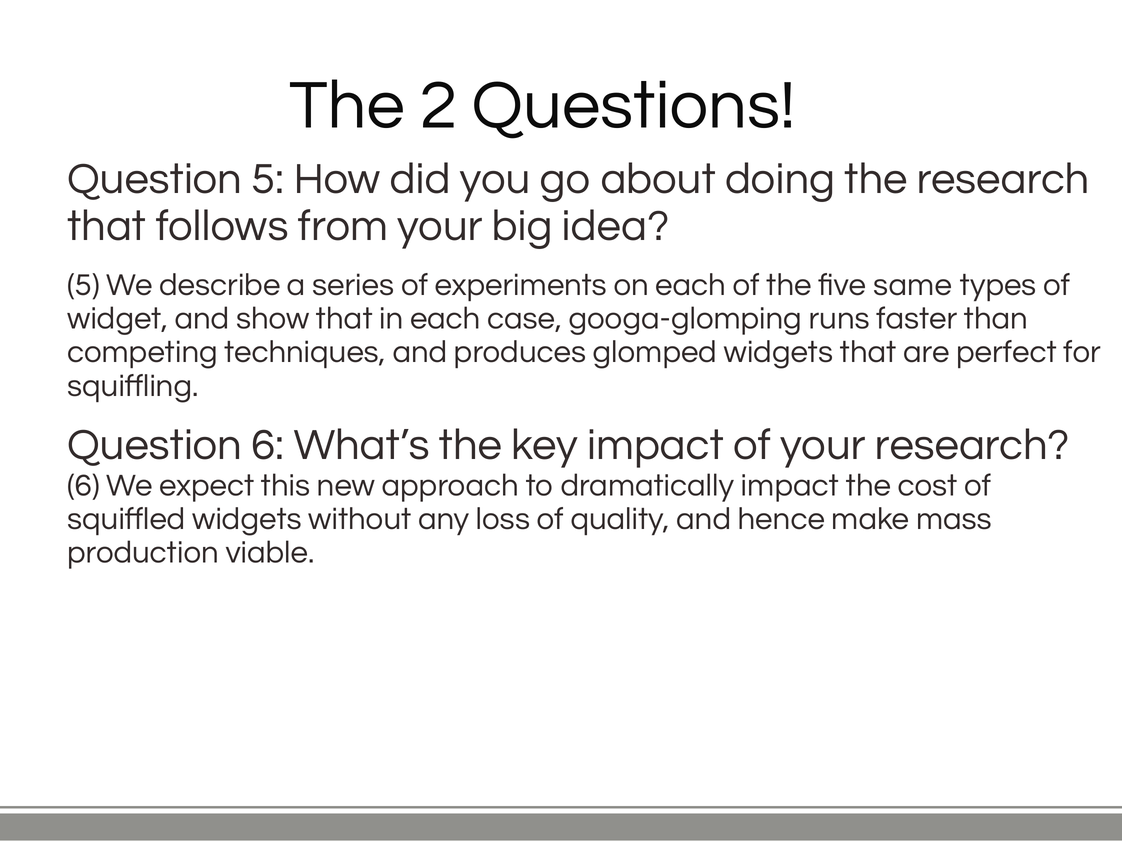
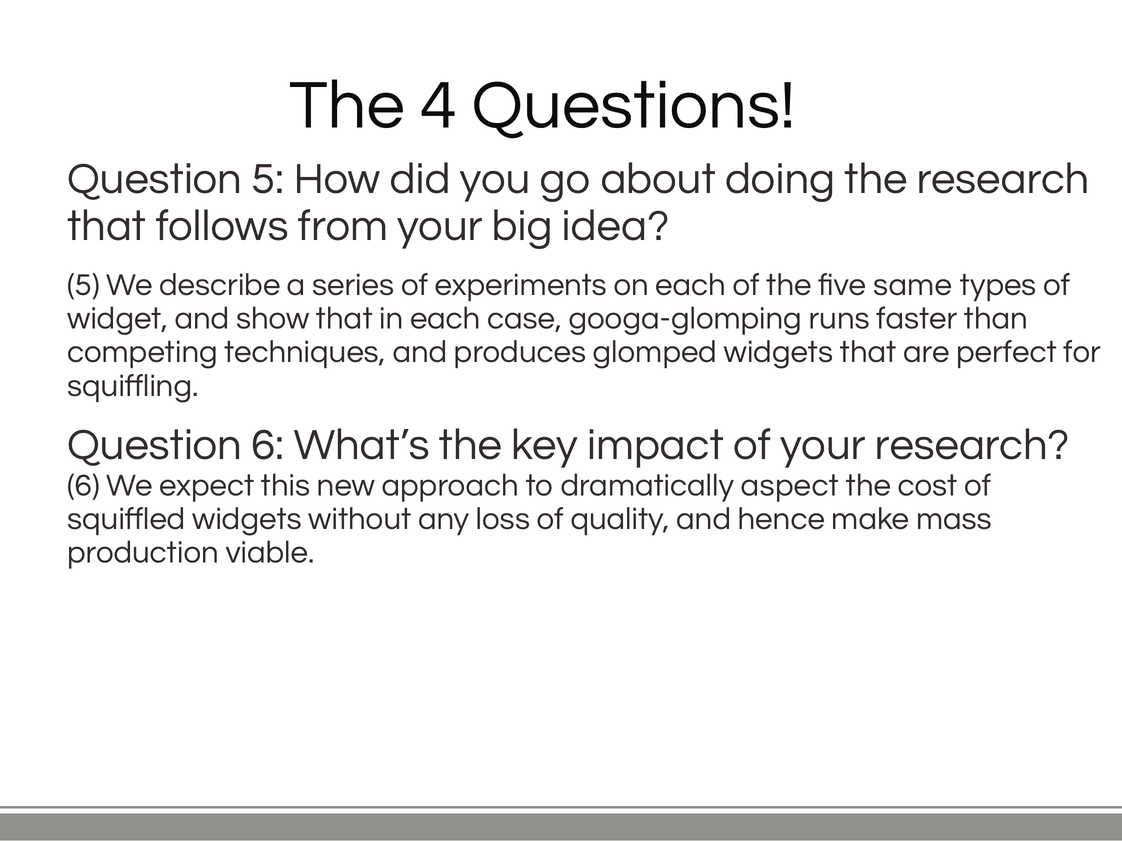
2: 2 -> 4
dramatically impact: impact -> aspect
